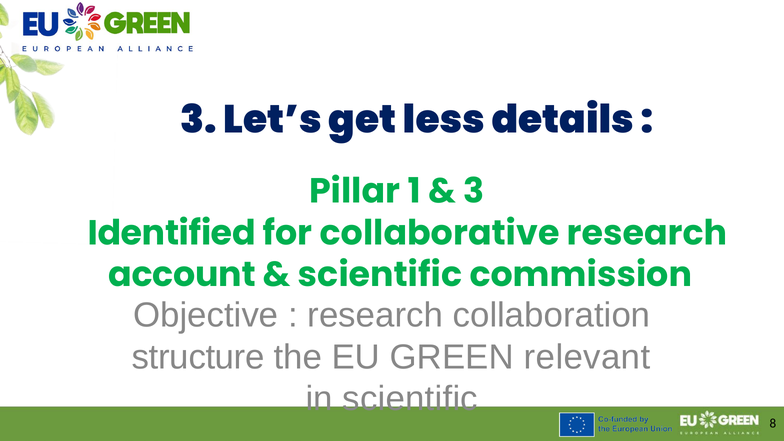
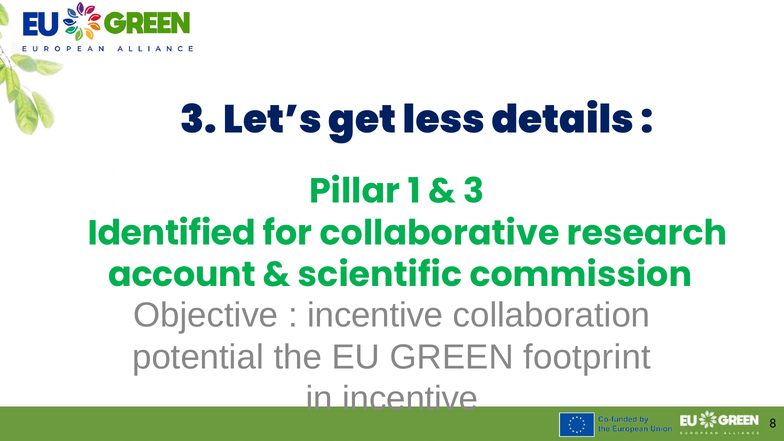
research at (375, 315): research -> incentive
structure: structure -> potential
relevant: relevant -> footprint
in scientific: scientific -> incentive
